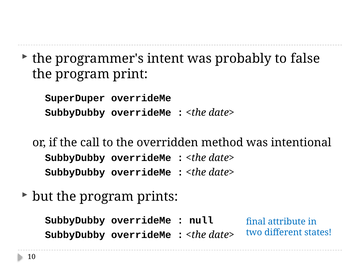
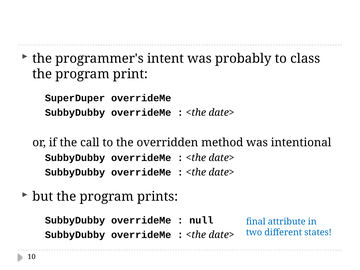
false: false -> class
